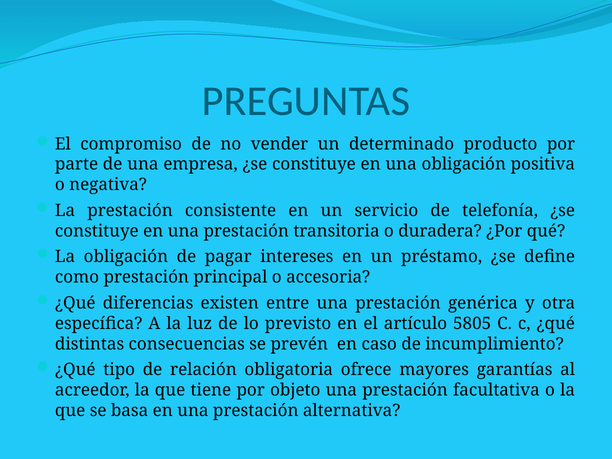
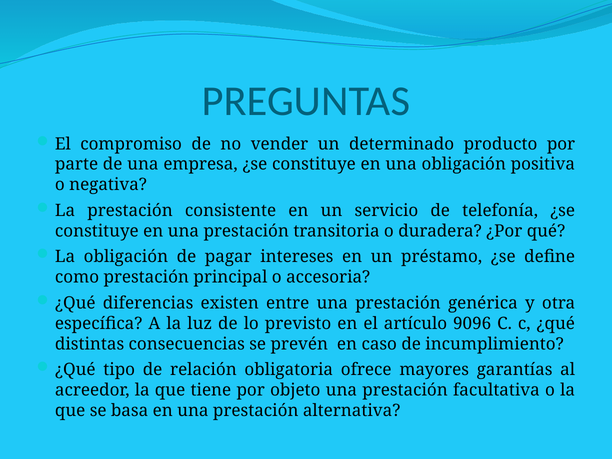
5805: 5805 -> 9096
